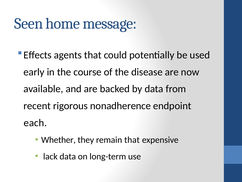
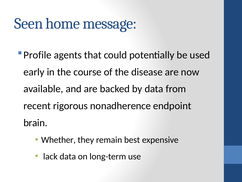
Effects: Effects -> Profile
each: each -> brain
remain that: that -> best
